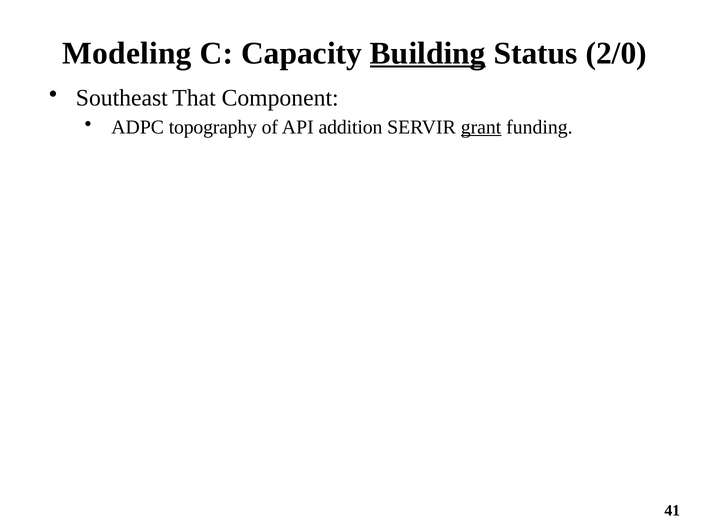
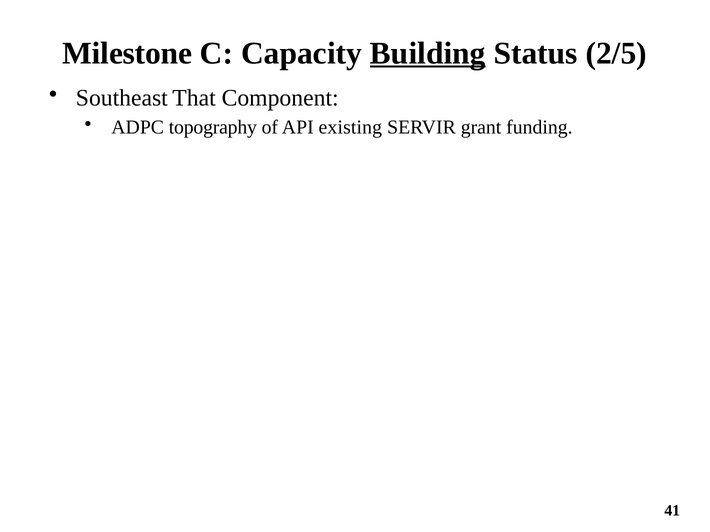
Modeling: Modeling -> Milestone
2/0: 2/0 -> 2/5
addition: addition -> existing
grant underline: present -> none
